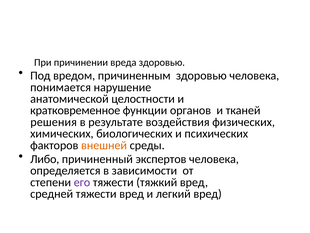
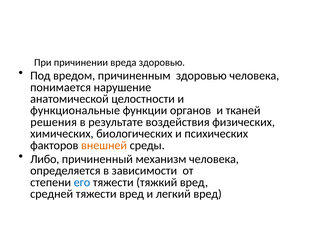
кратковременное: кратковременное -> функциональные
экспертов: экспертов -> механизм
его colour: purple -> blue
